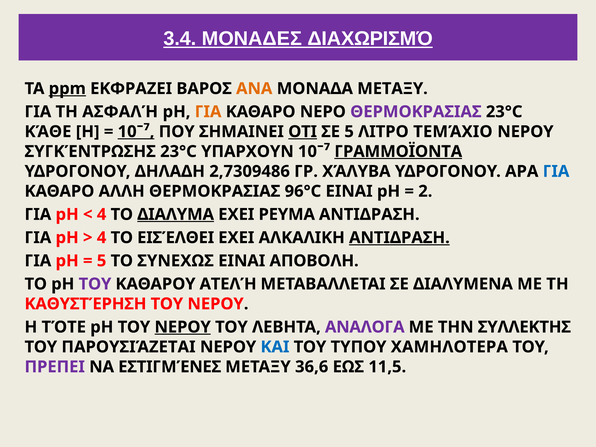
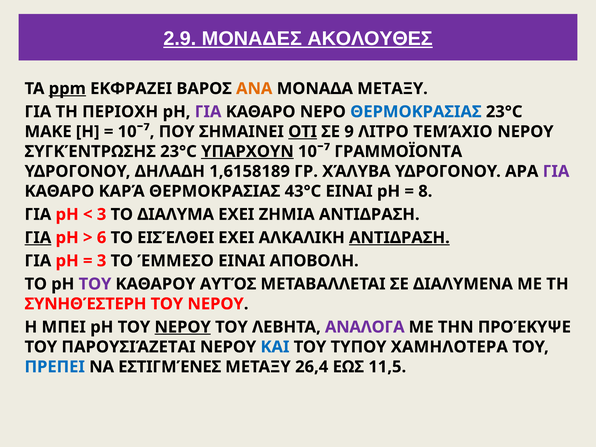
3.4: 3.4 -> 2.9
ΔΙΑΧΩΡΙΣΜΌ: ΔΙΑΧΩΡΙΣΜΌ -> ΑΚΟΛΟΥΘΕΣ
ΑΣΦΑΛΉ: ΑΣΦΑΛΉ -> ΠΕΡΙΟΧΗ
ΓΙΑ at (208, 112) colour: orange -> purple
ΘΕΡΜΟΚΡΑΣΙΑΣ at (416, 112) colour: purple -> blue
ΚΆΘΕ: ΚΆΘΕ -> MAKE
10ˉ⁷ at (136, 132) underline: present -> none
ΣΕ 5: 5 -> 9
ΥΠΑΡΧΟΥΝ underline: none -> present
ΓΡΑΜΜΟΪΟΝΤΑ underline: present -> none
2,7309486: 2,7309486 -> 1,6158189
ΓΙΑ at (556, 171) colour: blue -> purple
ΑΛΛΗ: ΑΛΛΗ -> ΚΑΡΆ
96°C: 96°C -> 43°C
2: 2 -> 8
4 at (102, 214): 4 -> 3
ΔΙΑΛΥΜΑ underline: present -> none
ΡΕΥΜΑ: ΡΕΥΜΑ -> ΖΗΜΙΑ
ΓΙΑ at (38, 238) underline: none -> present
4 at (102, 238): 4 -> 6
5 at (102, 261): 5 -> 3
ΣΥΝΕΧΩΣ: ΣΥΝΕΧΩΣ -> ΈΜΜΕΣΟ
ΑΤΕΛΉ: ΑΤΕΛΉ -> ΑΥΤΌΣ
ΚΑΘΥΣΤΈΡΗΣΗ: ΚΑΘΥΣΤΈΡΗΣΗ -> ΣΥΝΗΘΈΣΤΕΡΗ
ΤΌΤΕ: ΤΌΤΕ -> ΜΠΕΙ
ΣΥΛΛΕΚΤΗΣ: ΣΥΛΛΕΚΤΗΣ -> ΠΡΟΈΚΥΨΕ
ΠΡΕΠΕΙ colour: purple -> blue
36,6: 36,6 -> 26,4
